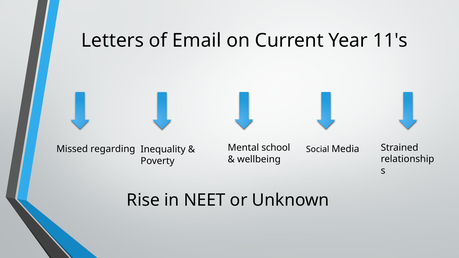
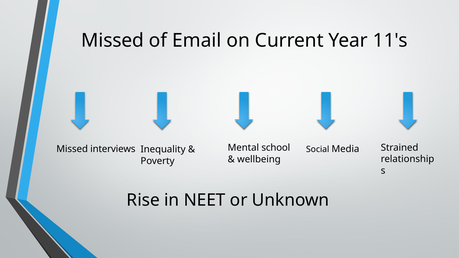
Letters at (113, 40): Letters -> Missed
regarding: regarding -> interviews
